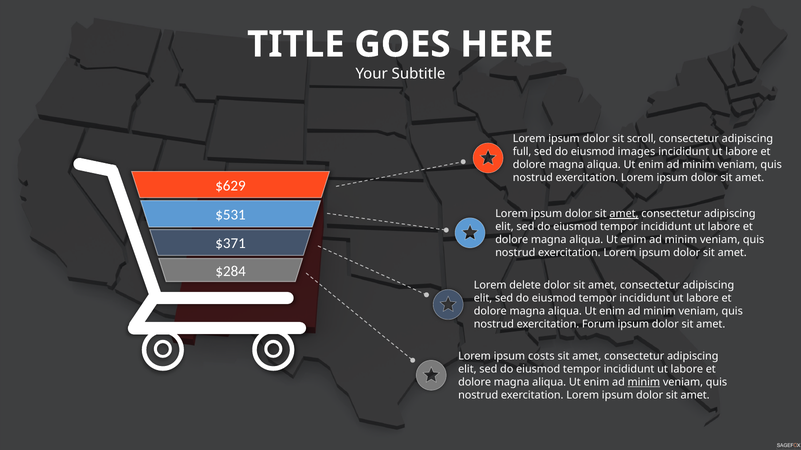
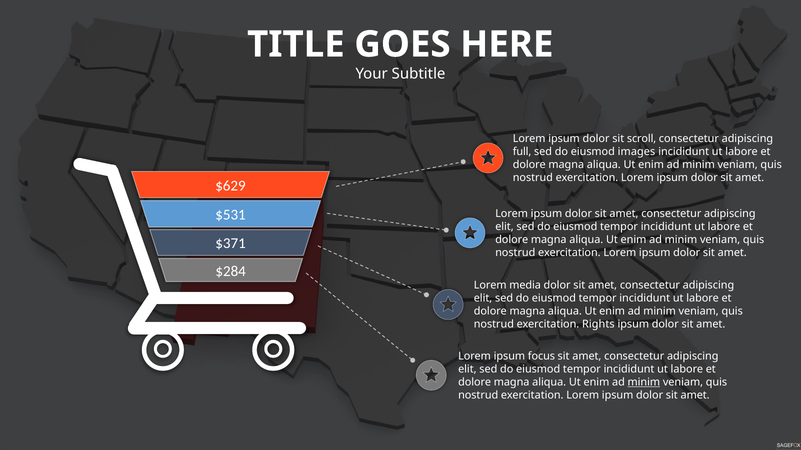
amet at (624, 214) underline: present -> none
delete: delete -> media
Forum: Forum -> Rights
costs: costs -> focus
